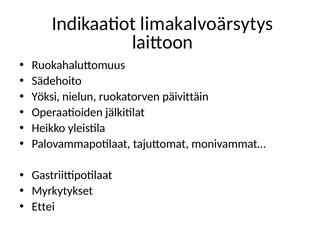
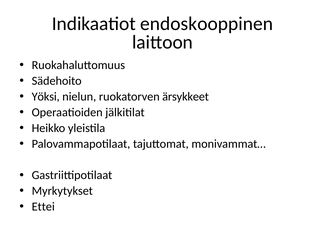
limakalvoärsytys: limakalvoärsytys -> endoskooppinen
päivittäin: päivittäin -> ärsykkeet
